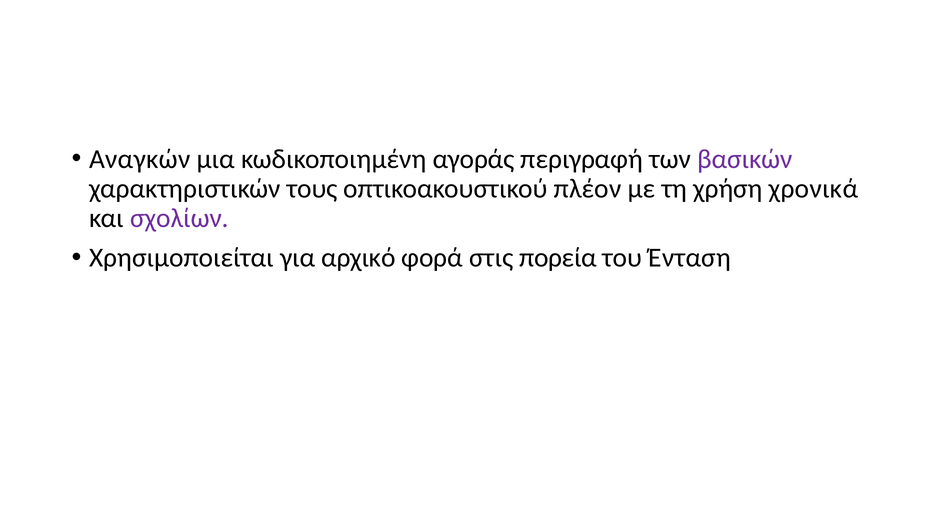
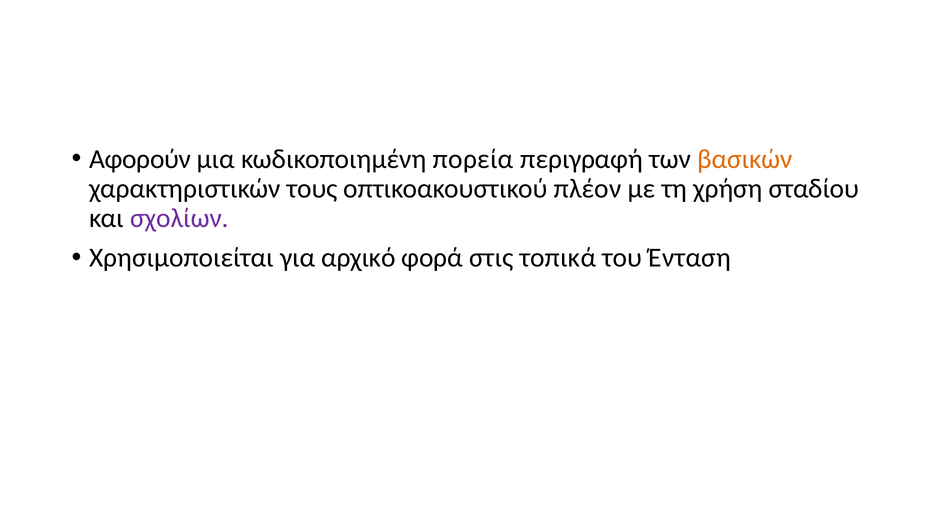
Αναγκών: Αναγκών -> Αφορούν
αγοράς: αγοράς -> πορεία
βασικών colour: purple -> orange
χρονικά: χρονικά -> σταδίου
πορεία: πορεία -> τοπικά
